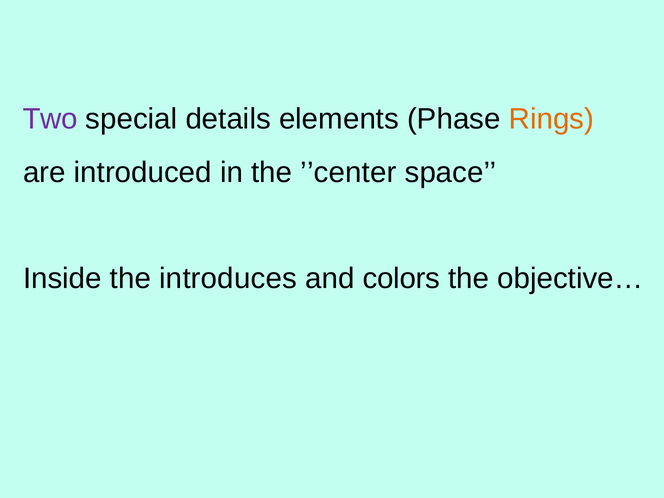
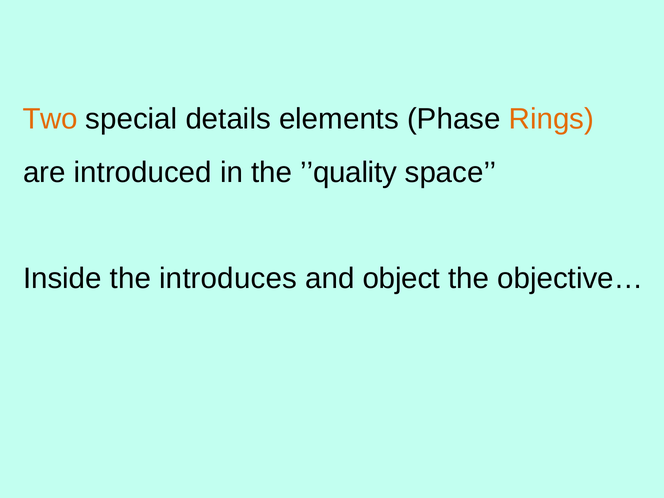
Two colour: purple -> orange
’’center: ’’center -> ’’quality
colors: colors -> object
